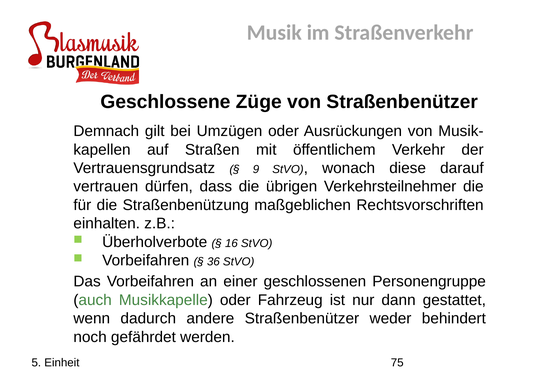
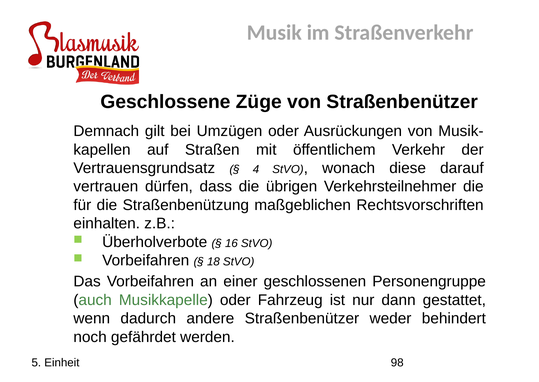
9: 9 -> 4
36: 36 -> 18
75: 75 -> 98
